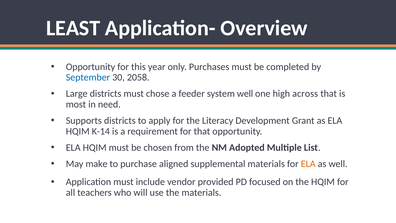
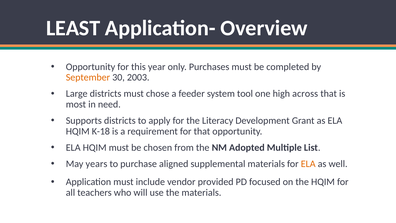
September colour: blue -> orange
2058: 2058 -> 2003
system well: well -> tool
K-14: K-14 -> K-18
make: make -> years
